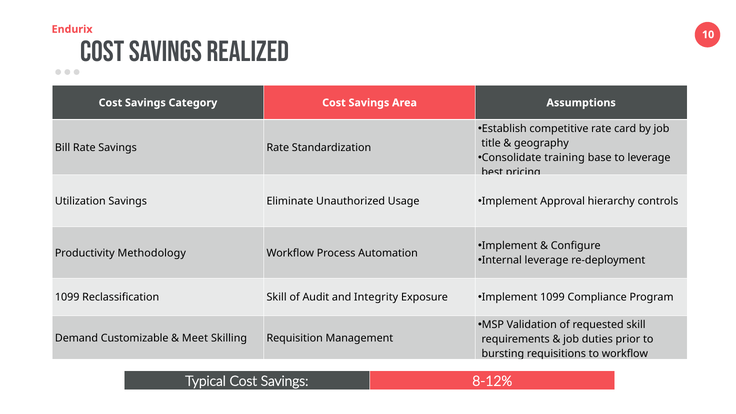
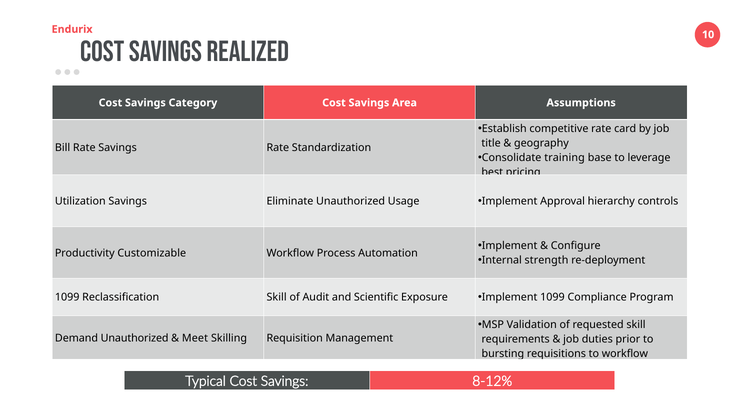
Methodology: Methodology -> Customizable
Internal leverage: leverage -> strength
Integrity: Integrity -> Scientific
Demand Customizable: Customizable -> Unauthorized
